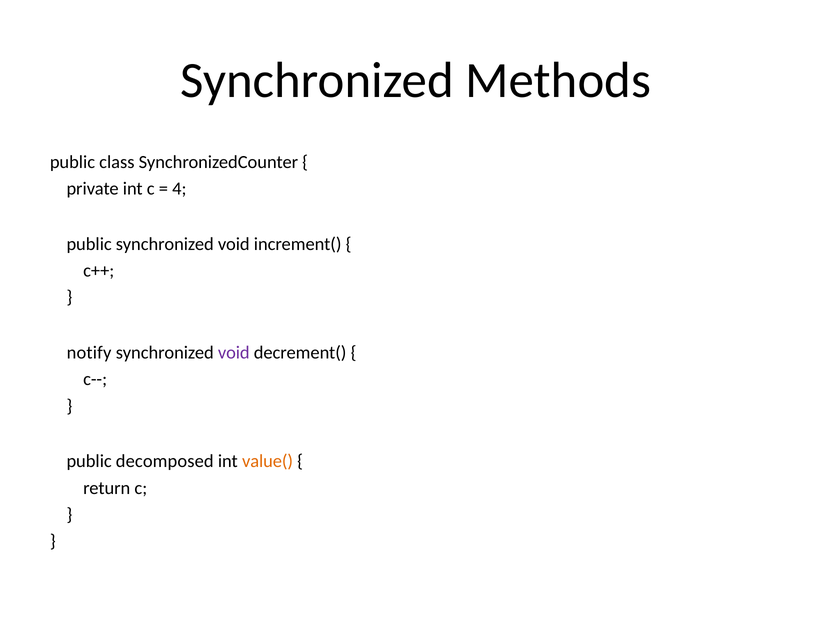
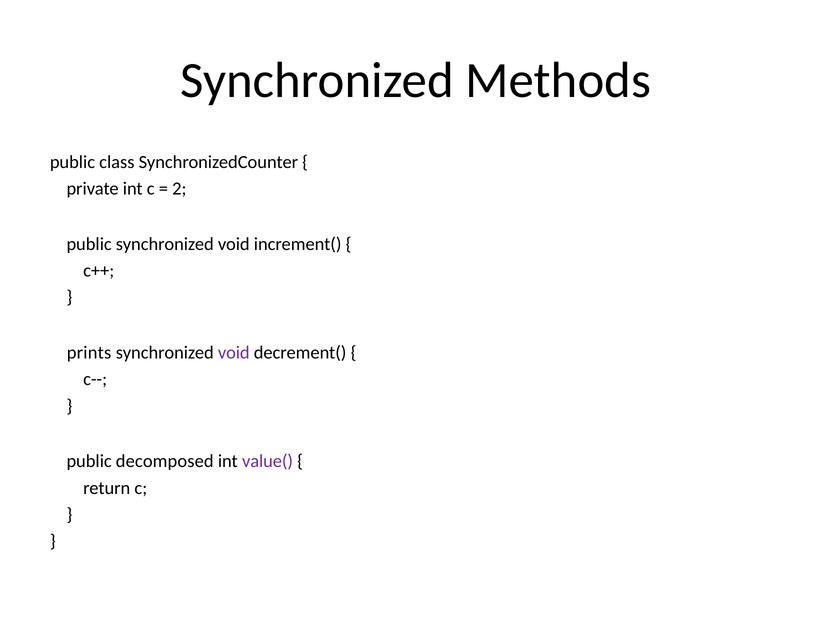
4: 4 -> 2
notify: notify -> prints
value( colour: orange -> purple
